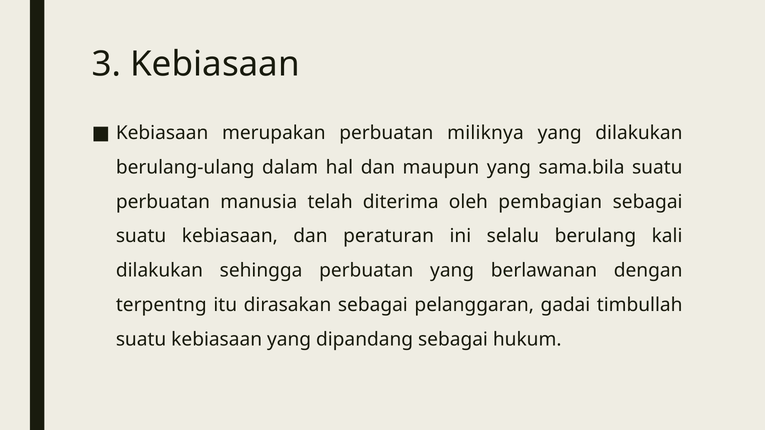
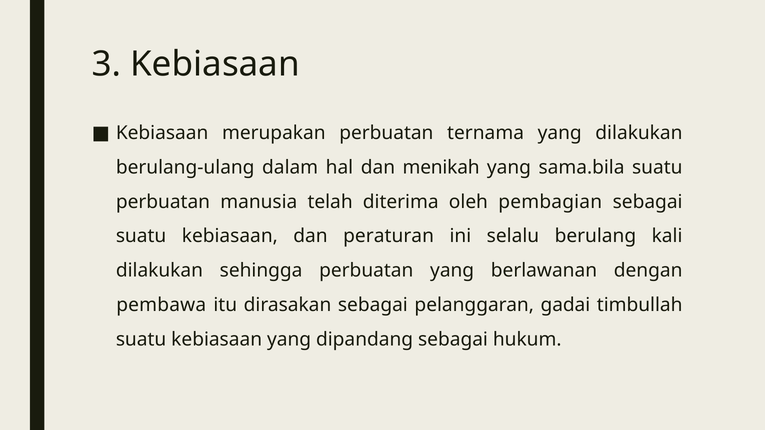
miliknya: miliknya -> ternama
maupun: maupun -> menikah
terpentng: terpentng -> pembawa
